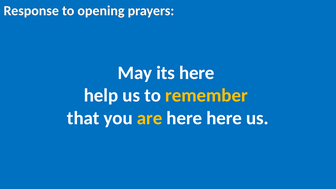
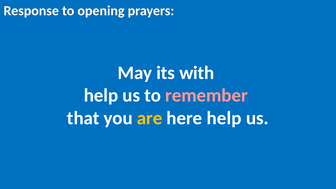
its here: here -> with
remember colour: yellow -> pink
here here: here -> help
